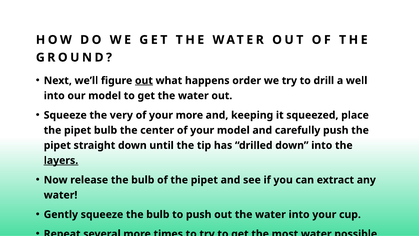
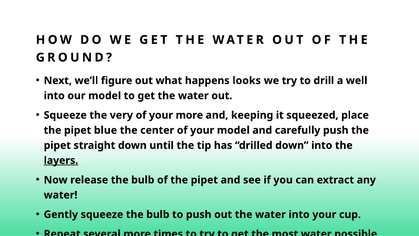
out at (144, 80) underline: present -> none
order: order -> looks
pipet bulb: bulb -> blue
